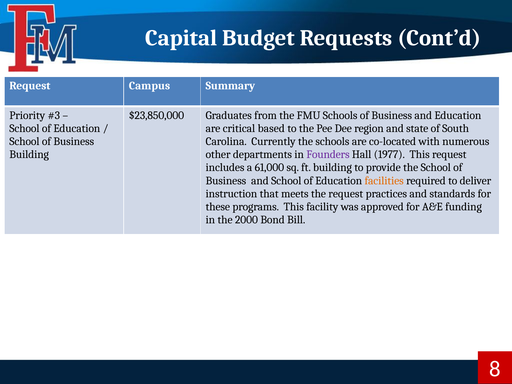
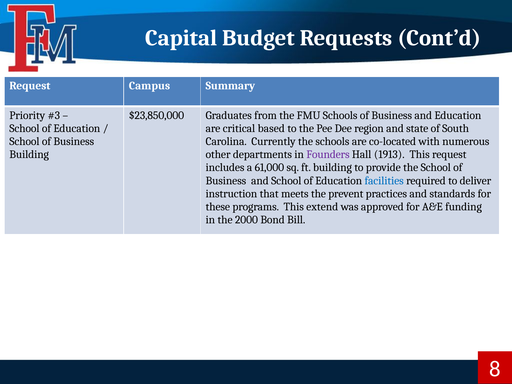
1977: 1977 -> 1913
facilities colour: orange -> blue
the request: request -> prevent
facility: facility -> extend
